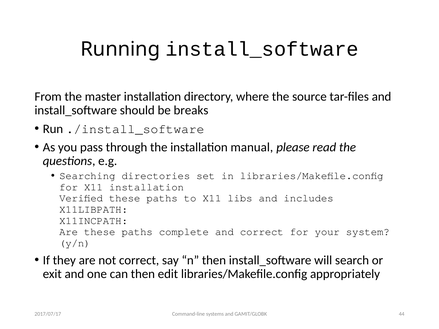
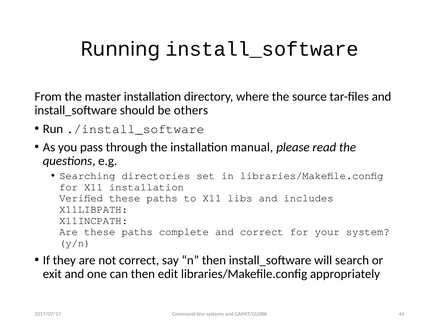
breaks: breaks -> others
